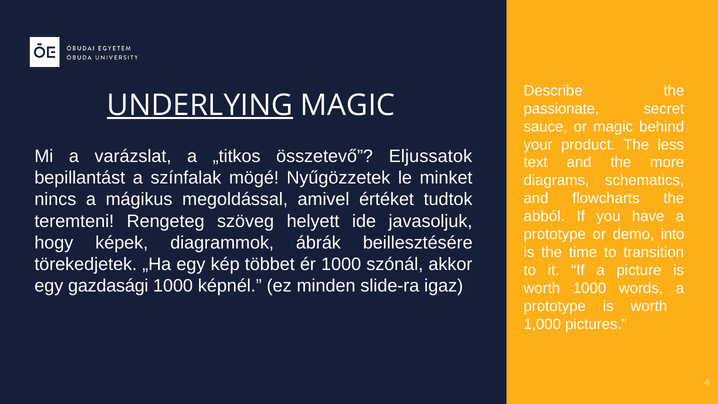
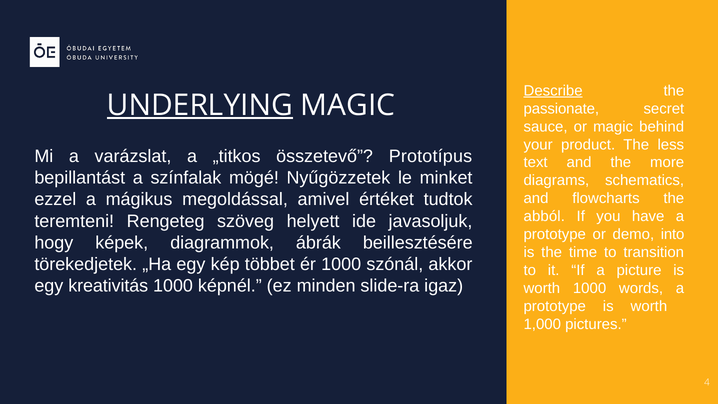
Describe underline: none -> present
Eljussatok: Eljussatok -> Prototípus
nincs: nincs -> ezzel
gazdasági: gazdasági -> kreativitás
